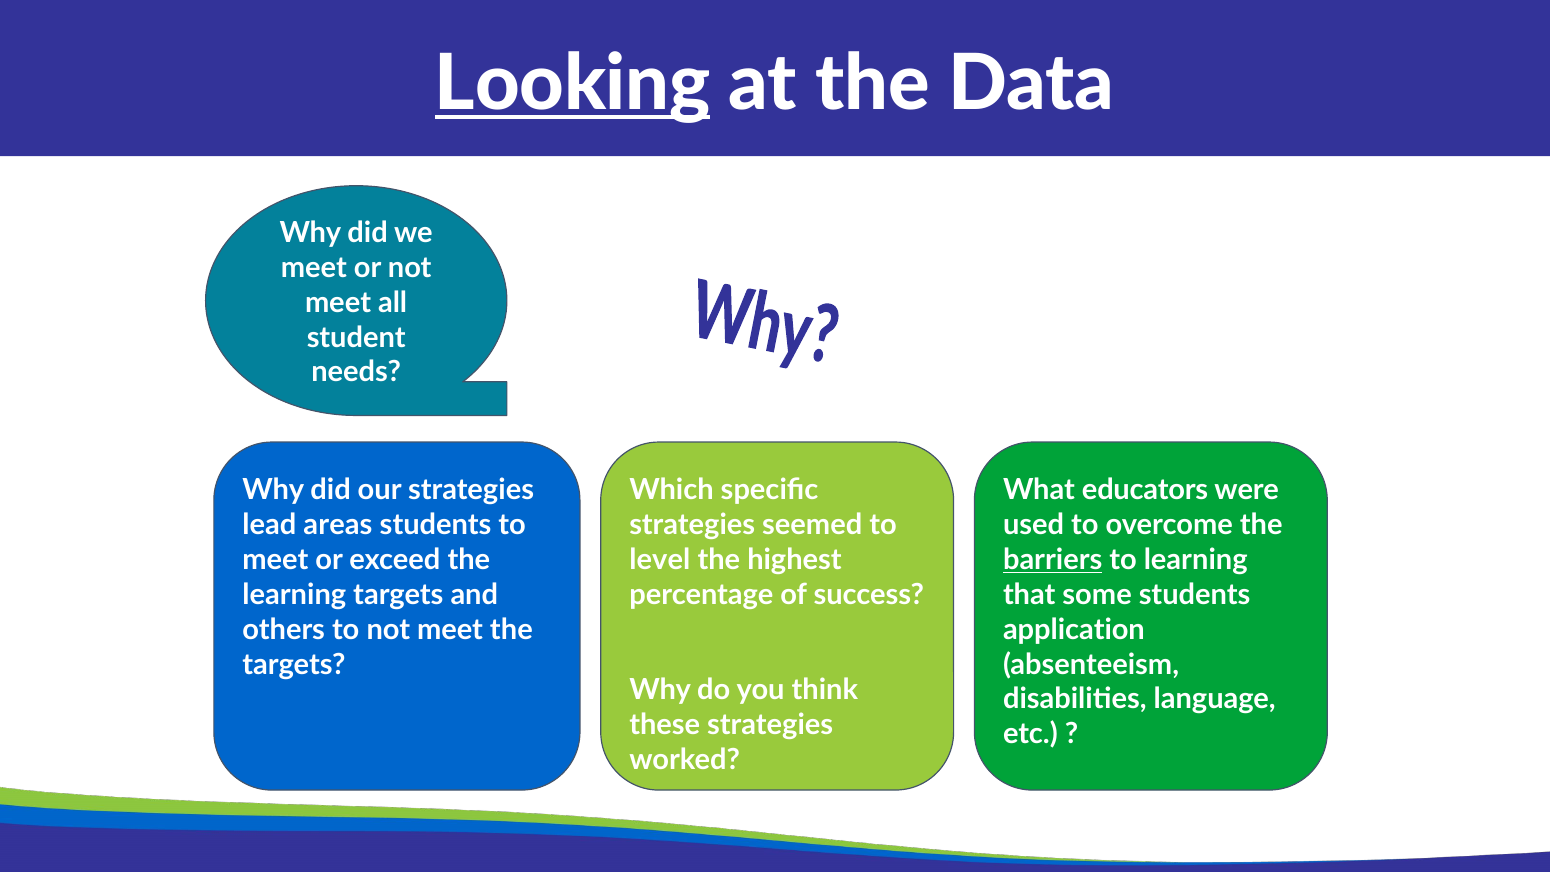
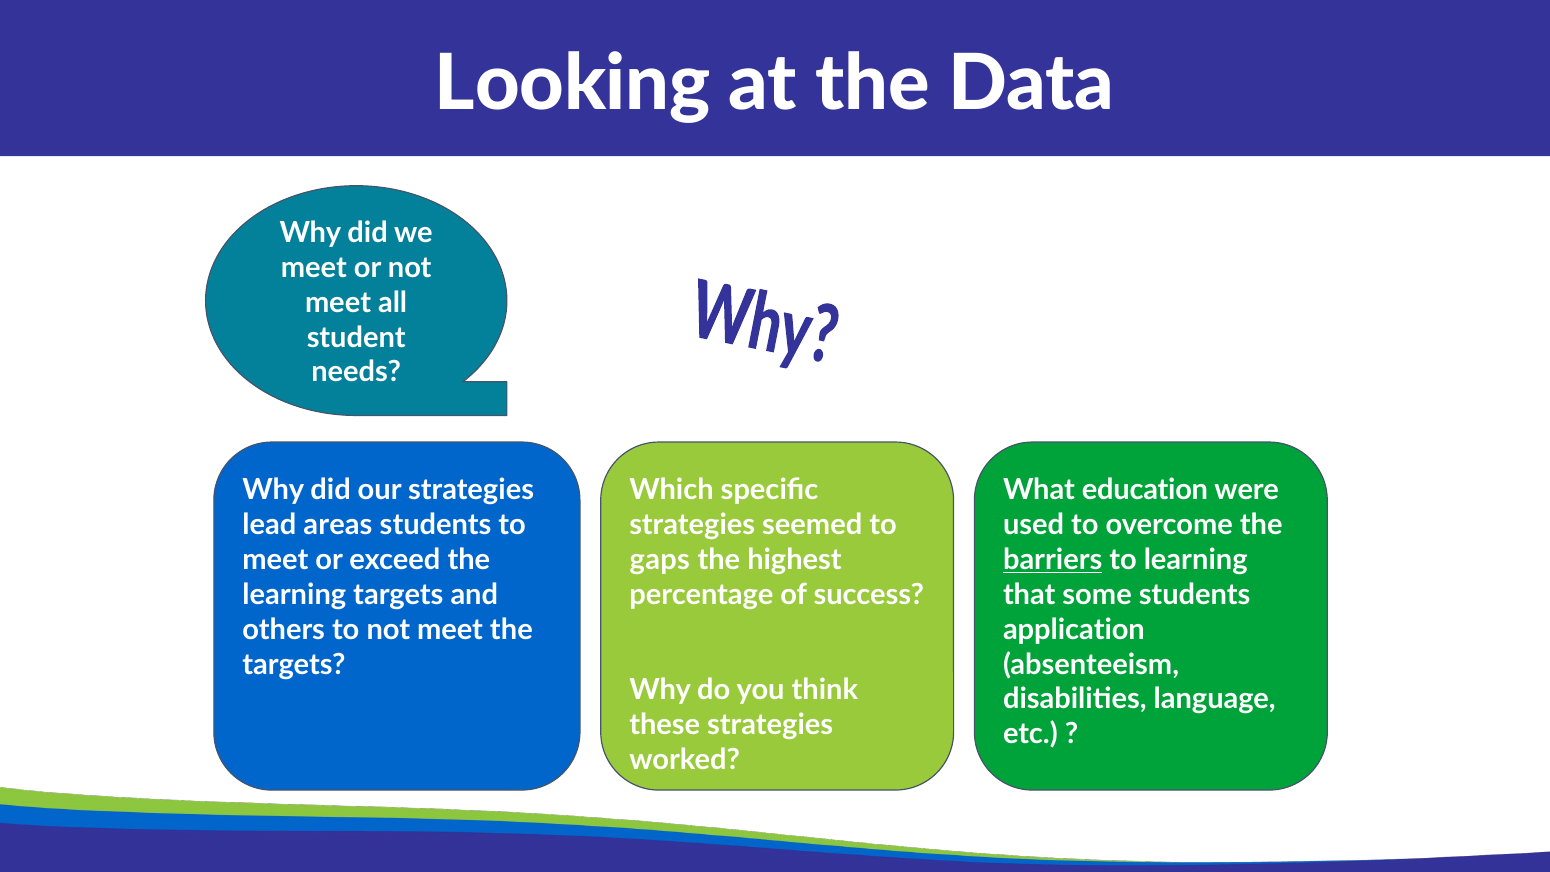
Looking underline: present -> none
educators: educators -> education
level: level -> gaps
